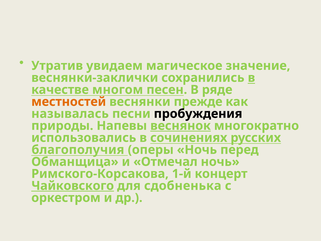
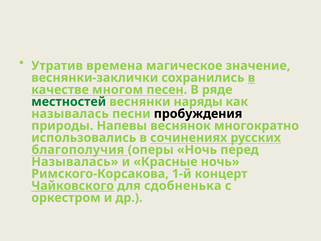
увидаем: увидаем -> времена
местностей colour: orange -> green
прежде: прежде -> наряды
веснянок underline: present -> none
Обманщица at (75, 162): Обманщица -> Называлась
Отмечал: Отмечал -> Красные
